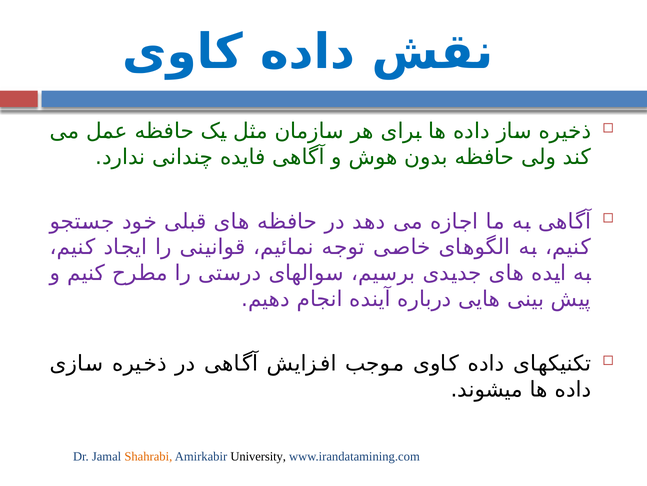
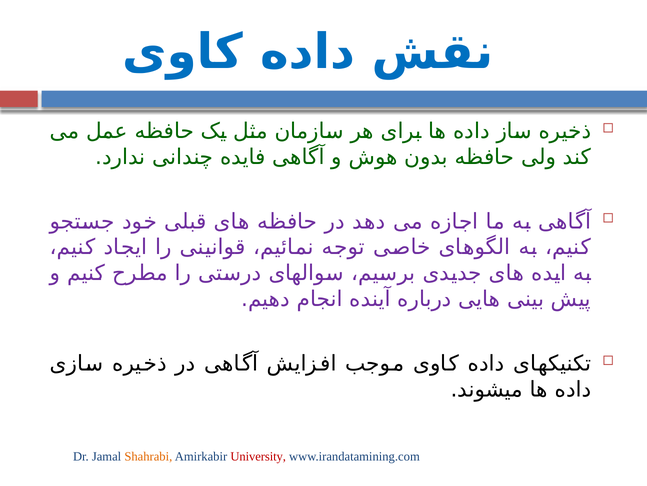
University colour: black -> red
